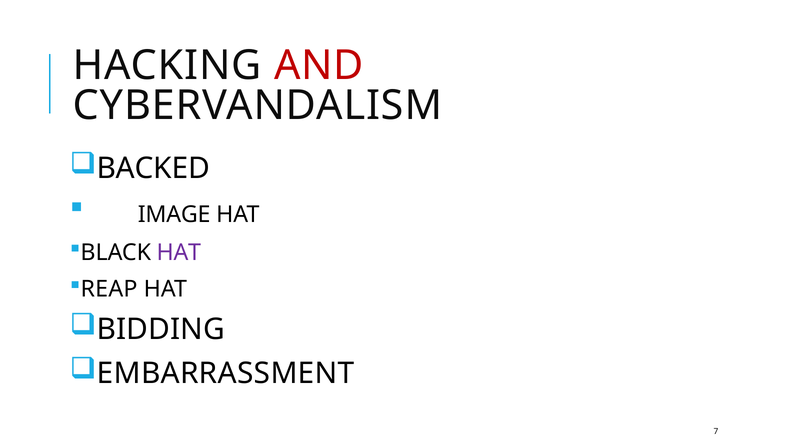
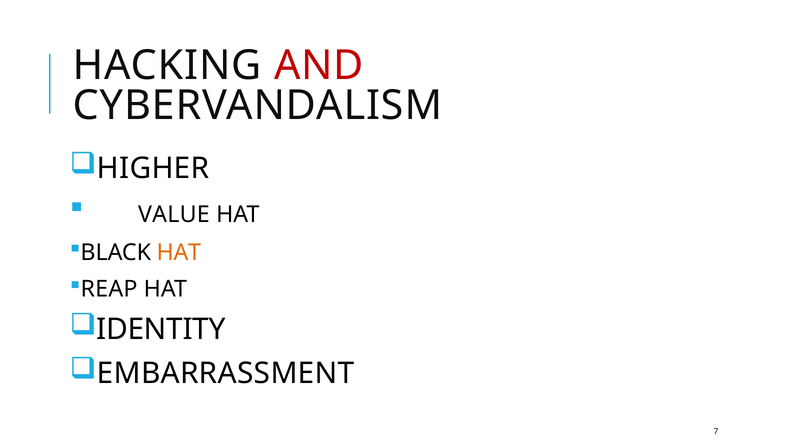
BACKED: BACKED -> HIGHER
IMAGE: IMAGE -> VALUE
HAT at (179, 252) colour: purple -> orange
BIDDING: BIDDING -> IDENTITY
